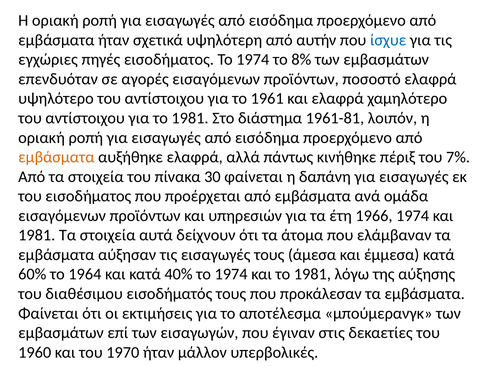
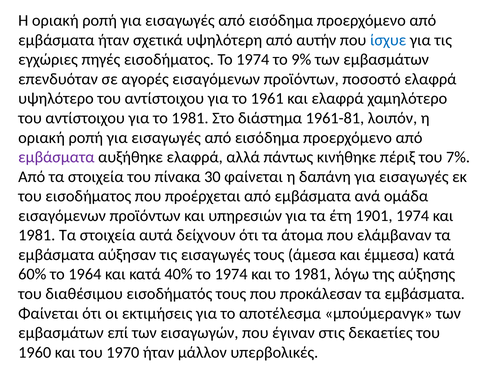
8%: 8% -> 9%
εμβάσματα at (56, 157) colour: orange -> purple
1966: 1966 -> 1901
